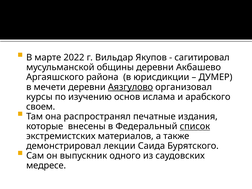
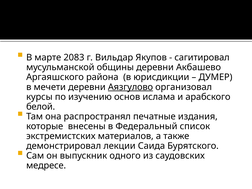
2022: 2022 -> 2083
своем: своем -> белой
список underline: present -> none
